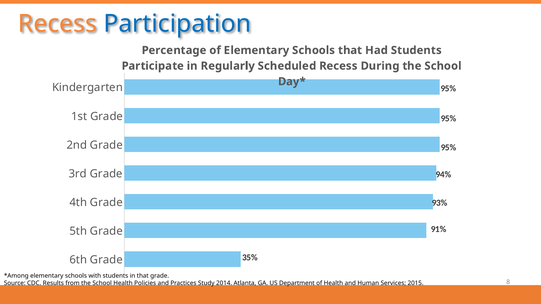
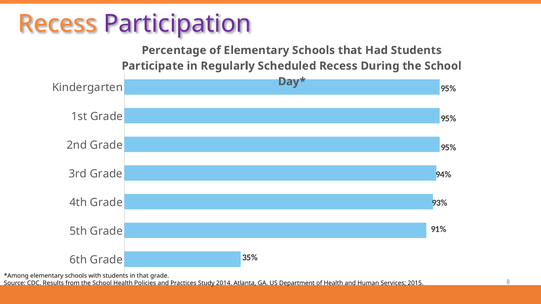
Participation colour: blue -> purple
